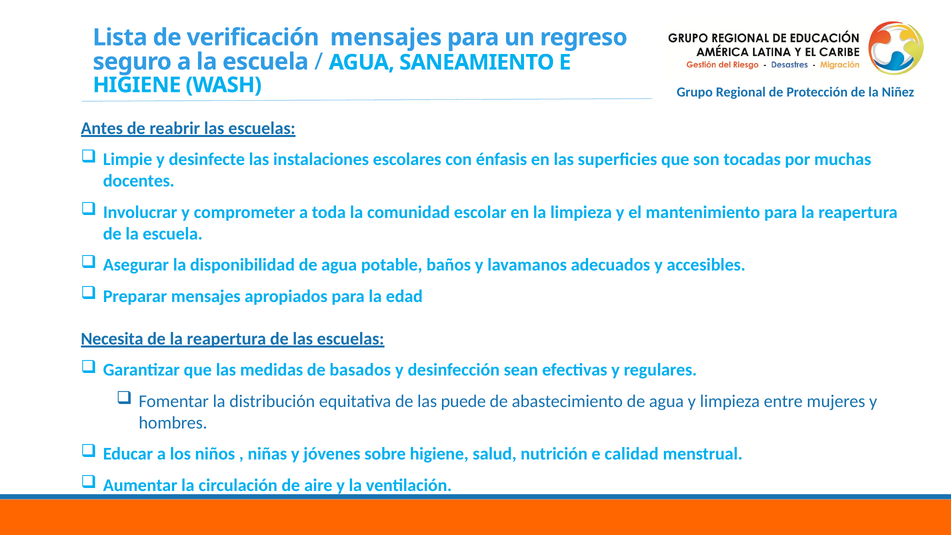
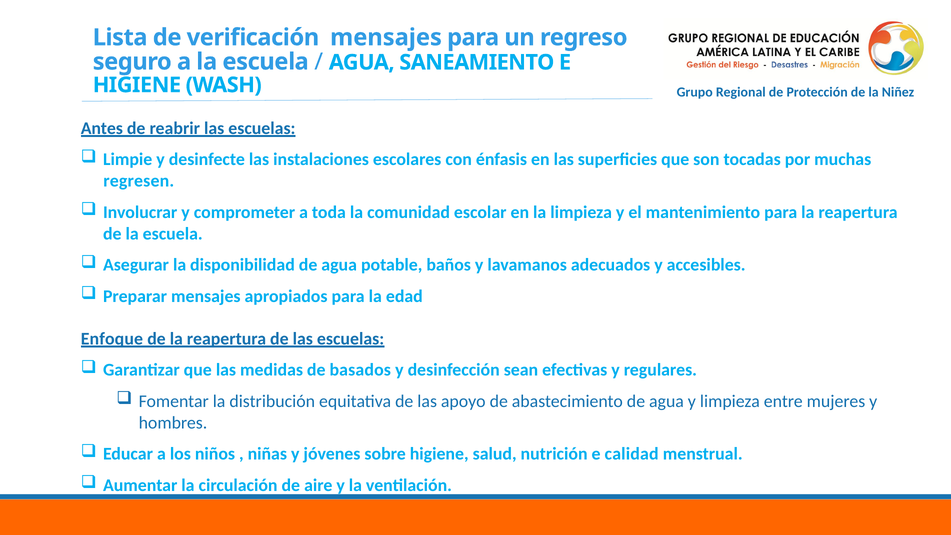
docentes: docentes -> regresen
Necesita: Necesita -> Enfoque
puede: puede -> apoyo
